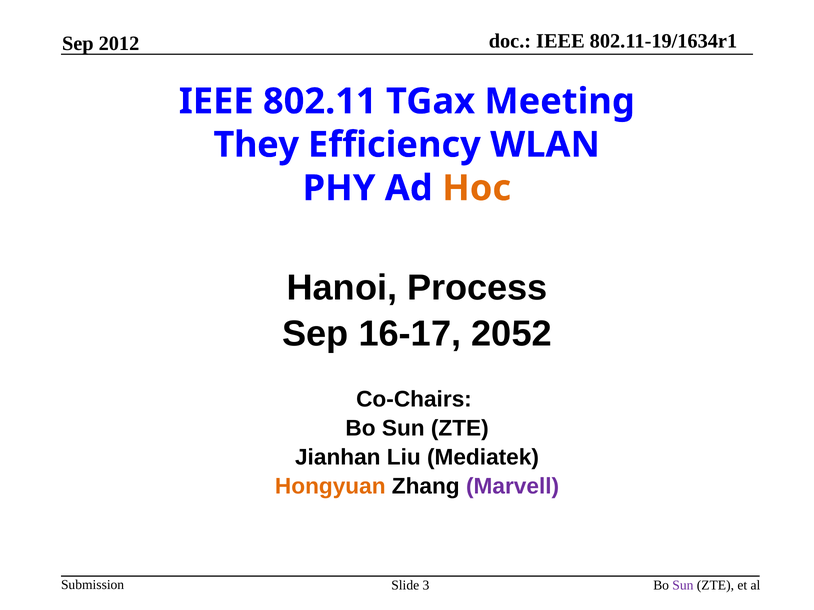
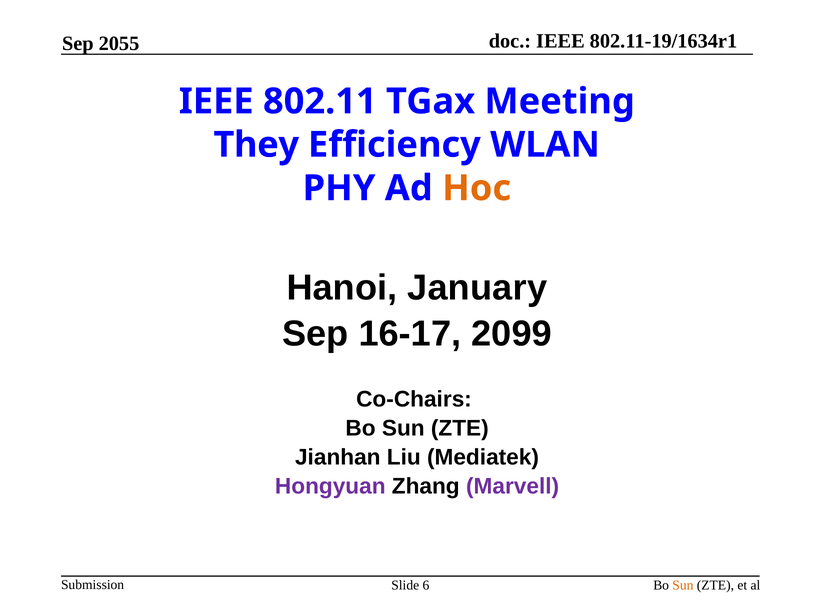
2012: 2012 -> 2055
Process: Process -> January
2052: 2052 -> 2099
Hongyuan colour: orange -> purple
3: 3 -> 6
Sun at (683, 586) colour: purple -> orange
